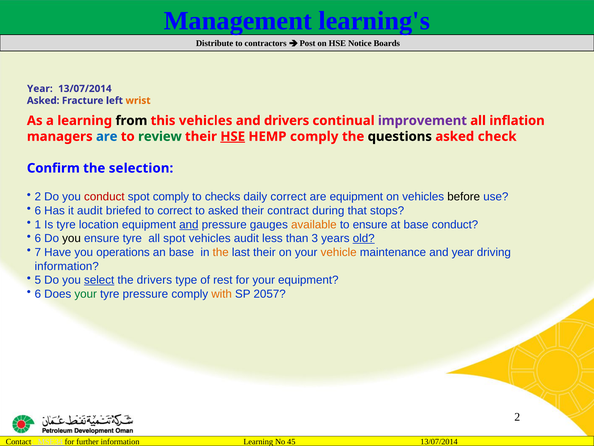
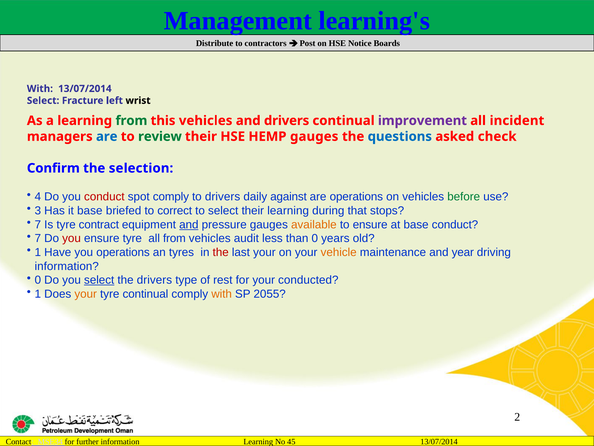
Year at (40, 89): Year -> With
Asked at (43, 100): Asked -> Select
wrist colour: orange -> black
from at (131, 121) colour: black -> green
all inflation: inflation -> incident
HSE at (233, 136) underline: present -> none
HEMP comply: comply -> gauges
questions colour: black -> blue
2 at (38, 197): 2 -> 4
to checks: checks -> drivers
daily correct: correct -> against
are equipment: equipment -> operations
before colour: black -> green
6 at (38, 210): 6 -> 3
it audit: audit -> base
to asked: asked -> select
their contract: contract -> learning
1 at (38, 224): 1 -> 7
location: location -> contract
6 at (38, 238): 6 -> 7
you at (72, 238) colour: black -> red
all spot: spot -> from
than 3: 3 -> 0
old underline: present -> none
7 at (38, 252): 7 -> 1
an base: base -> tyres
the at (221, 252) colour: orange -> red
last their: their -> your
5 at (38, 280): 5 -> 0
your equipment: equipment -> conducted
6 at (38, 294): 6 -> 1
your at (86, 294) colour: green -> orange
tyre pressure: pressure -> continual
2057: 2057 -> 2055
